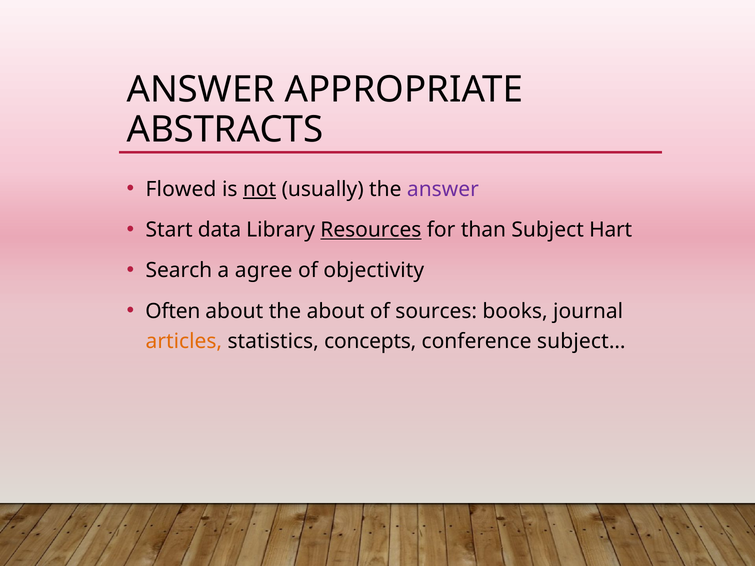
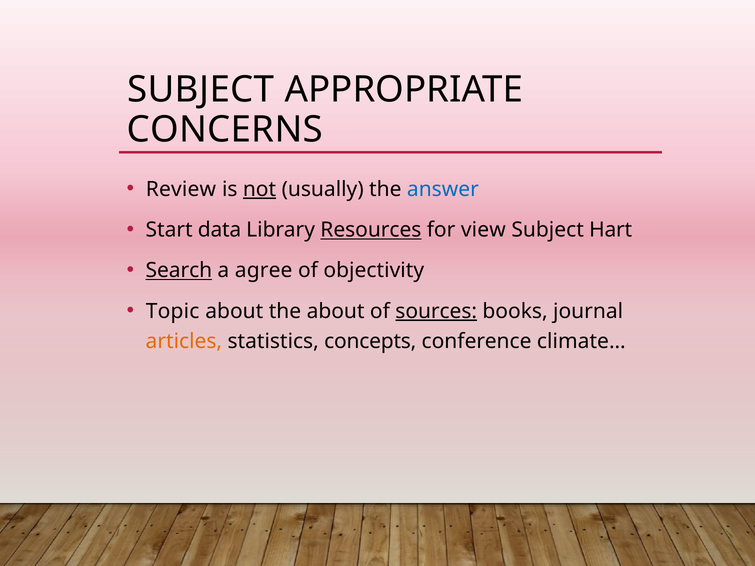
ANSWER at (201, 90): ANSWER -> SUBJECT
ABSTRACTS: ABSTRACTS -> CONCERNS
Flowed: Flowed -> Review
answer at (443, 189) colour: purple -> blue
than: than -> view
Search underline: none -> present
Often: Often -> Topic
sources underline: none -> present
subject…: subject… -> climate…
